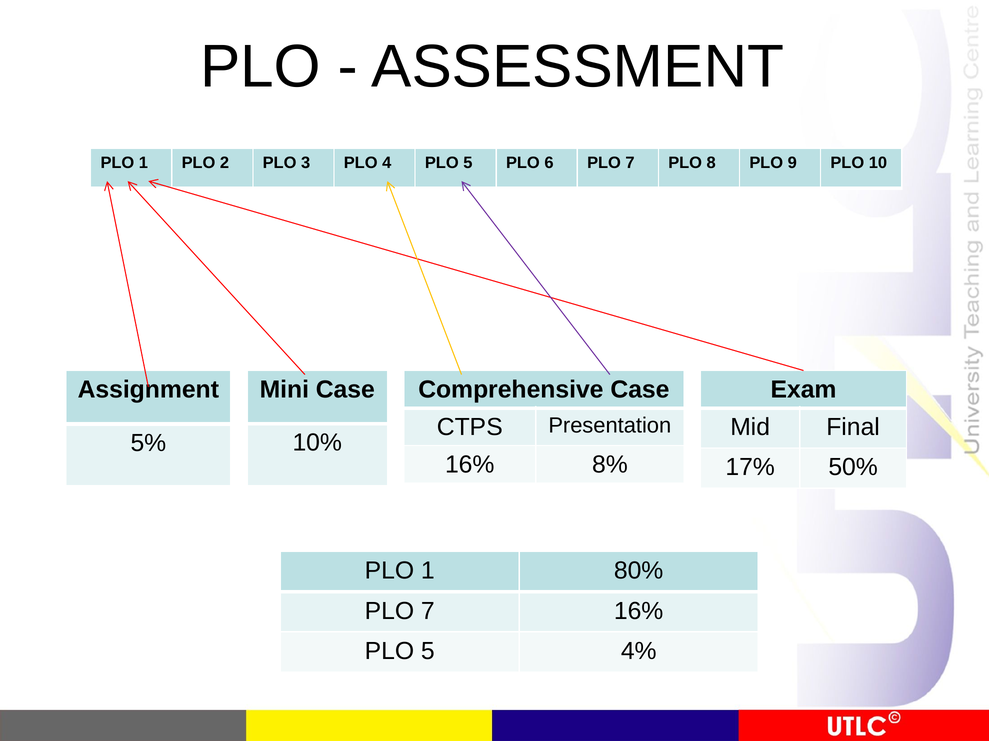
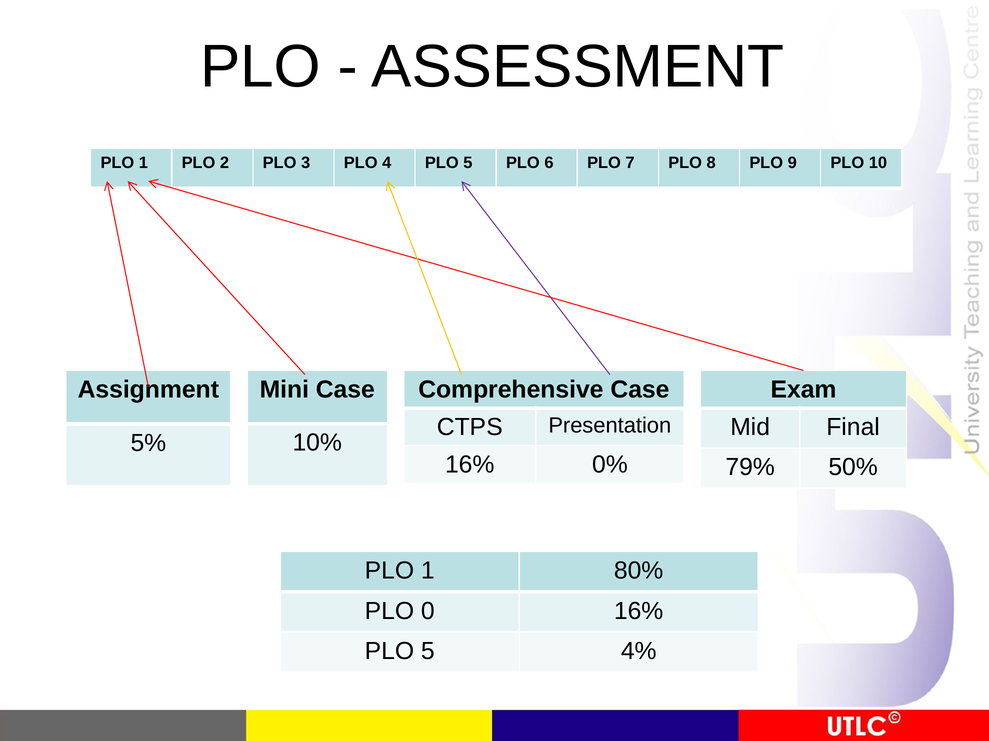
8%: 8% -> 0%
17%: 17% -> 79%
7 at (428, 612): 7 -> 0
